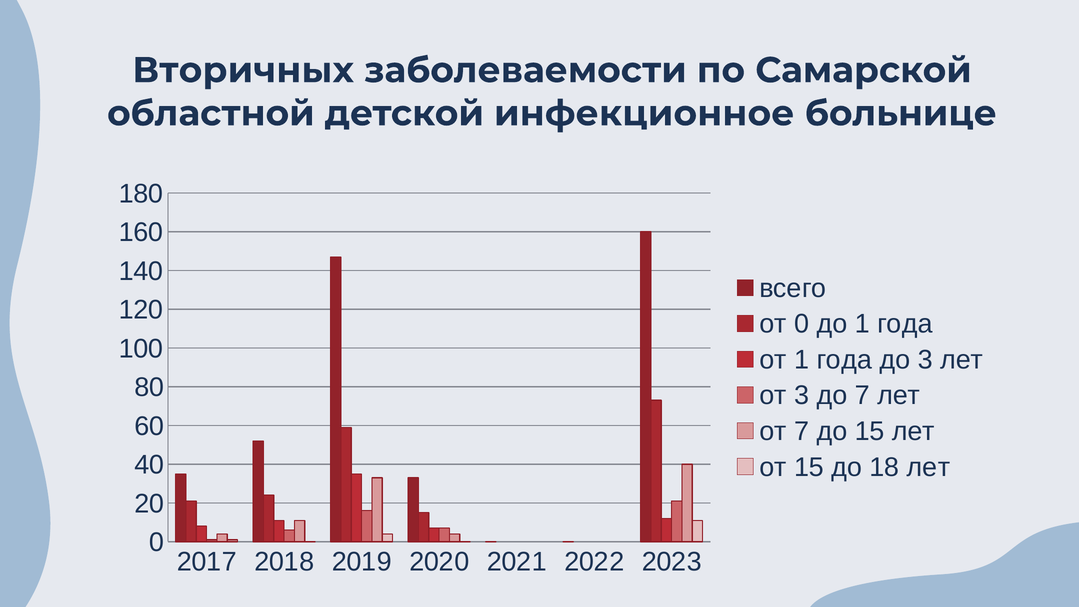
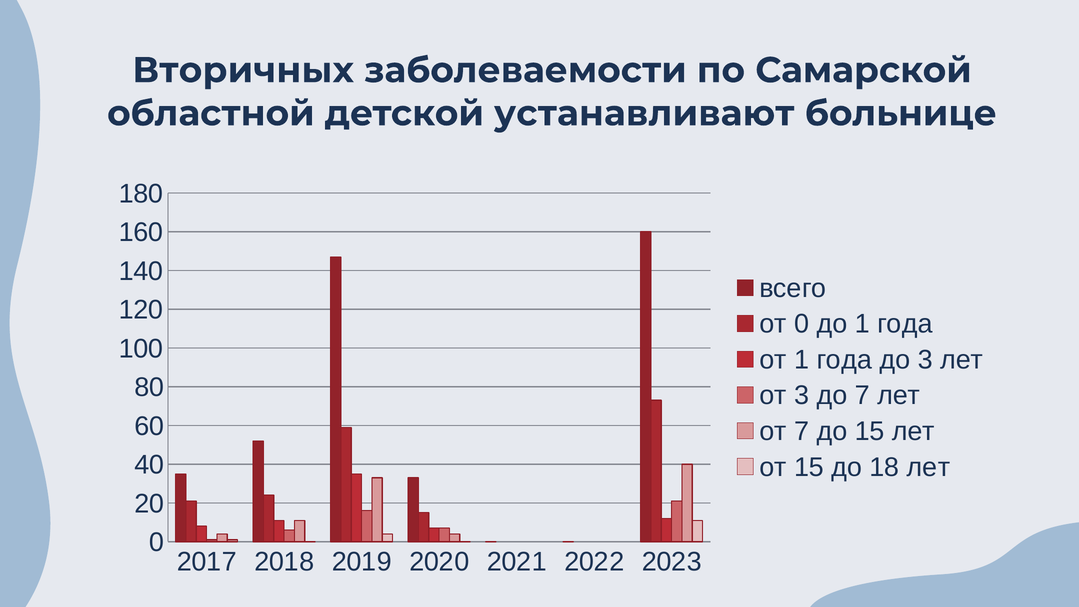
инфекционное: инфекционное -> устанавливают
